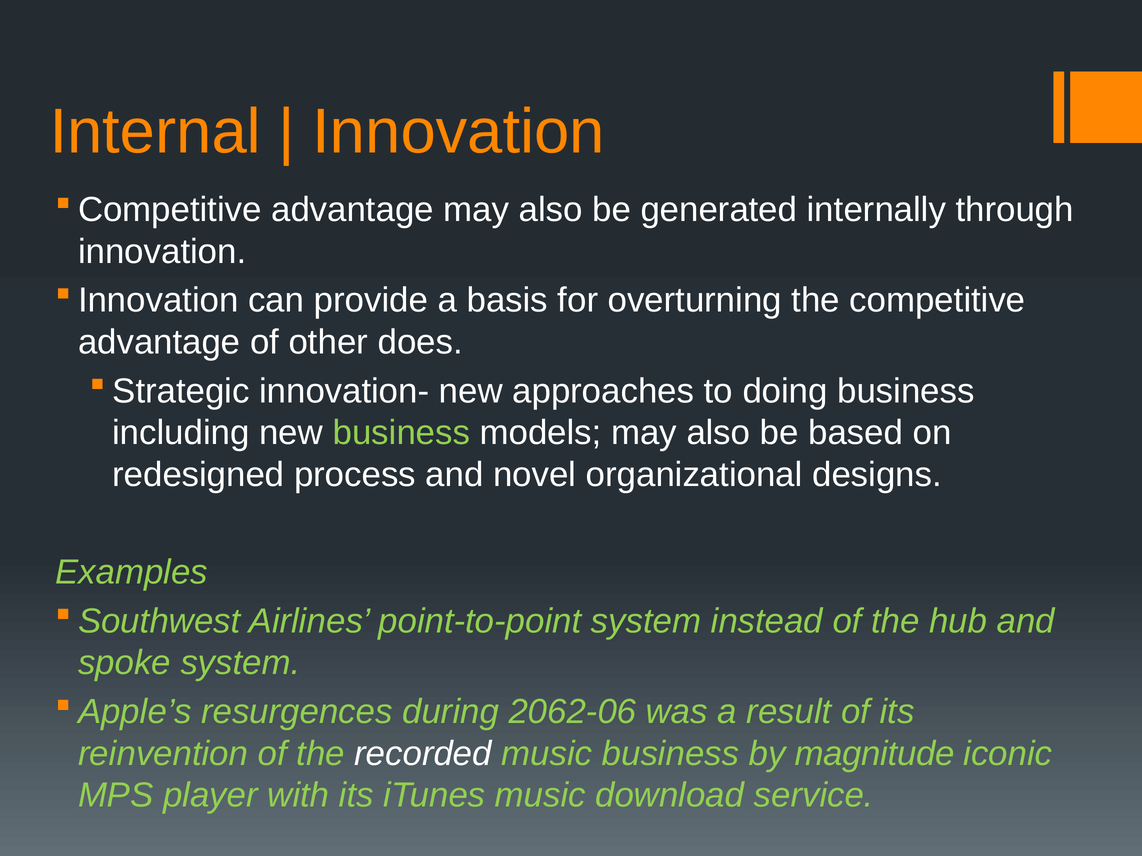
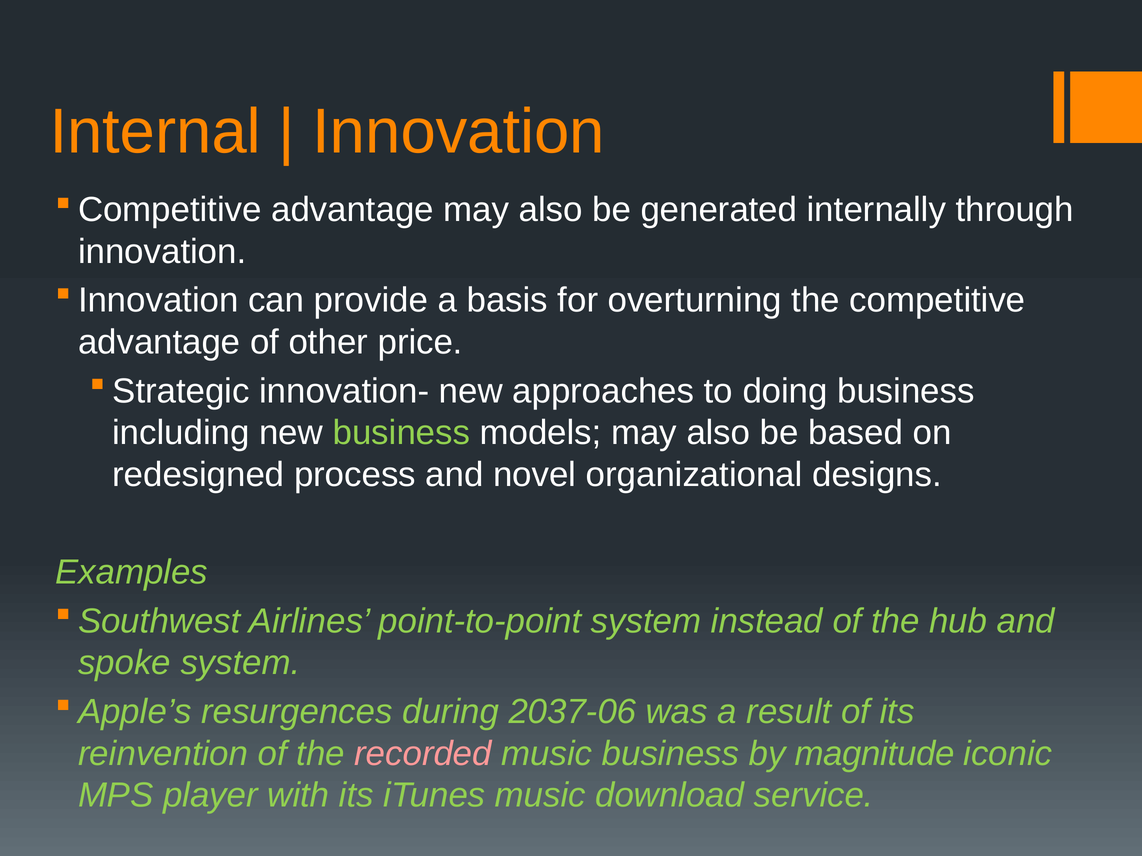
does: does -> price
2062-06: 2062-06 -> 2037-06
recorded colour: white -> pink
